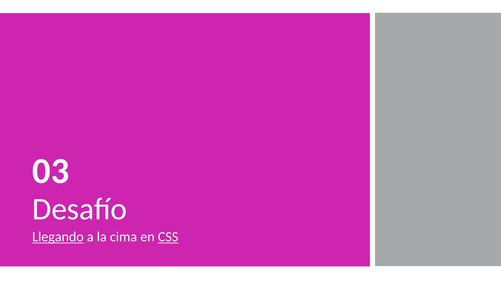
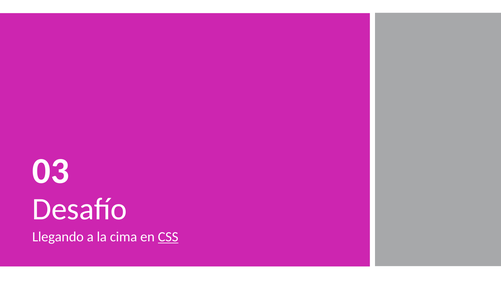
Llegando underline: present -> none
